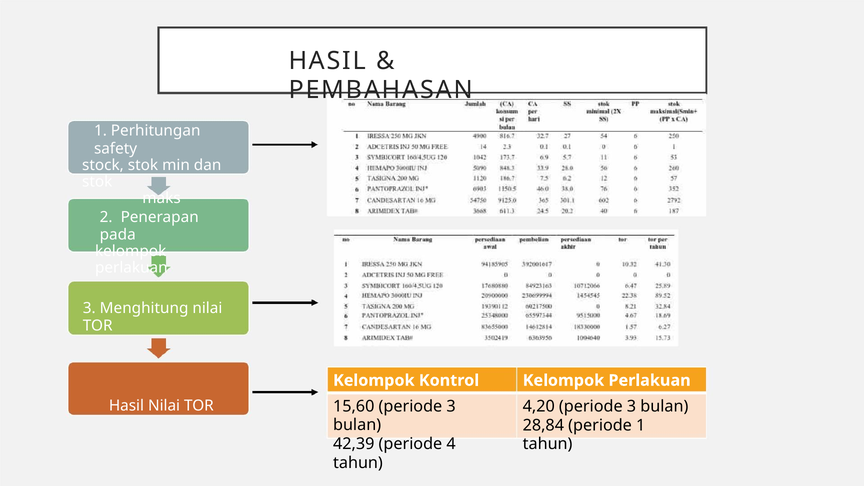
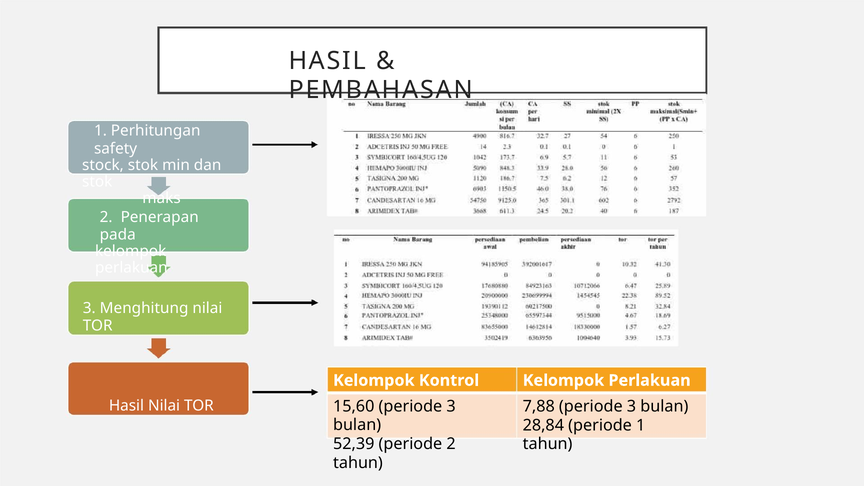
4,20: 4,20 -> 7,88
42,39: 42,39 -> 52,39
periode 4: 4 -> 2
